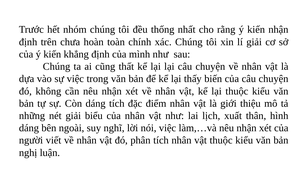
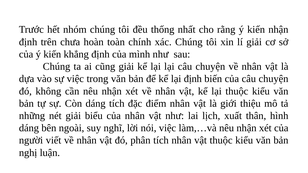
cũng thất: thất -> giải
lại thấy: thấy -> định
